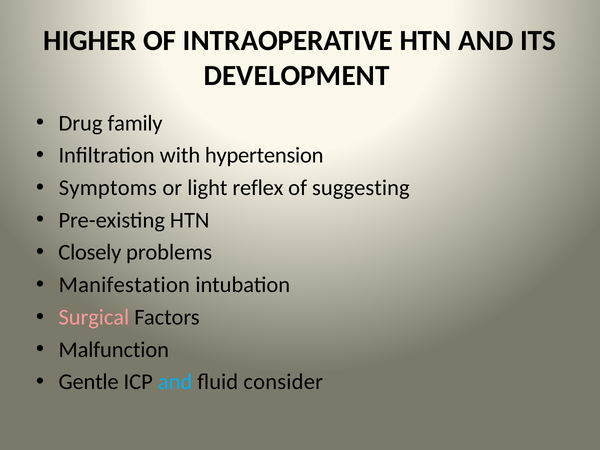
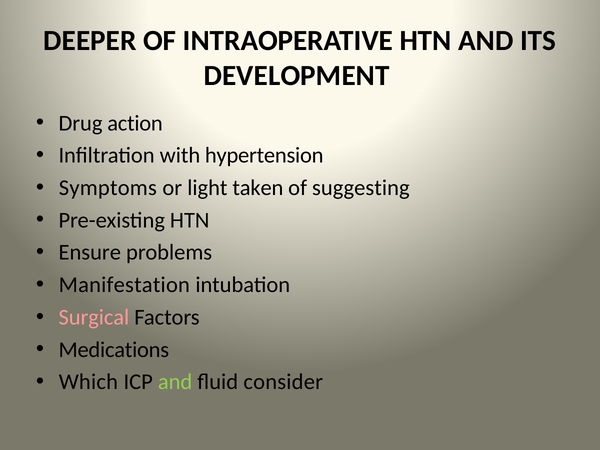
HIGHER: HIGHER -> DEEPER
family: family -> action
reflex: reflex -> taken
Closely: Closely -> Ensure
Malfunction: Malfunction -> Medications
Gentle: Gentle -> Which
and at (175, 382) colour: light blue -> light green
